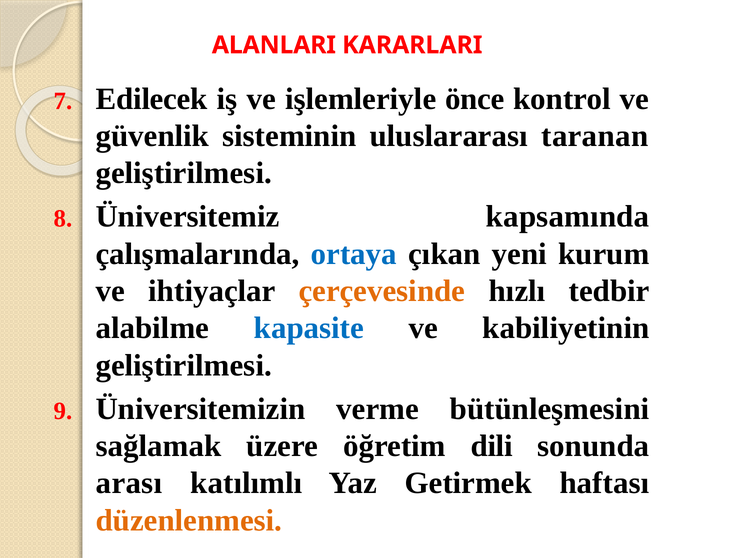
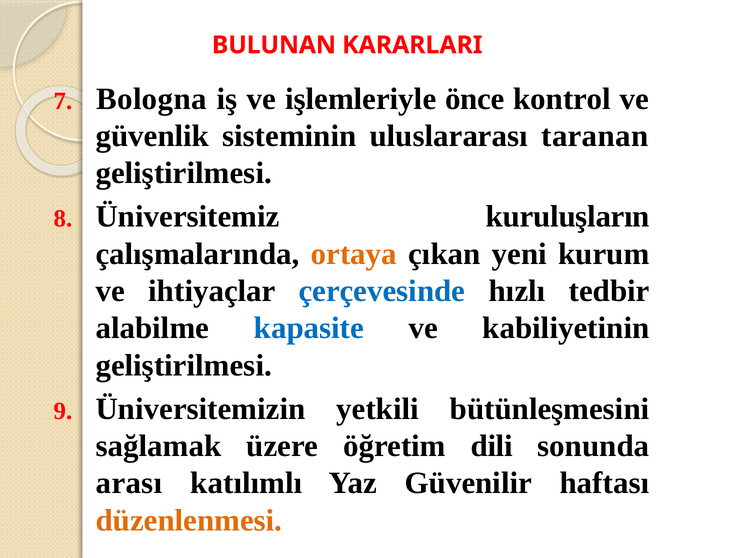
ALANLARI: ALANLARI -> BULUNAN
Edilecek: Edilecek -> Bologna
kapsamında: kapsamında -> kuruluşların
ortaya colour: blue -> orange
çerçevesinde colour: orange -> blue
verme: verme -> yetkili
Getirmek: Getirmek -> Güvenilir
